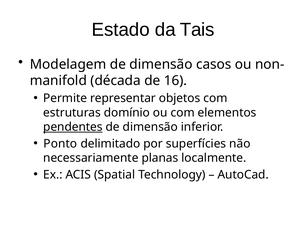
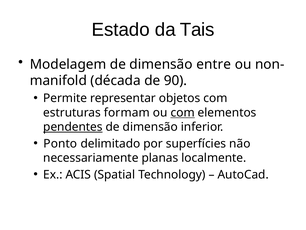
casos: casos -> entre
16: 16 -> 90
domínio: domínio -> formam
com at (183, 112) underline: none -> present
